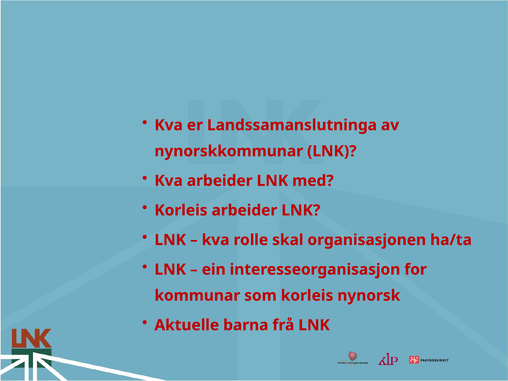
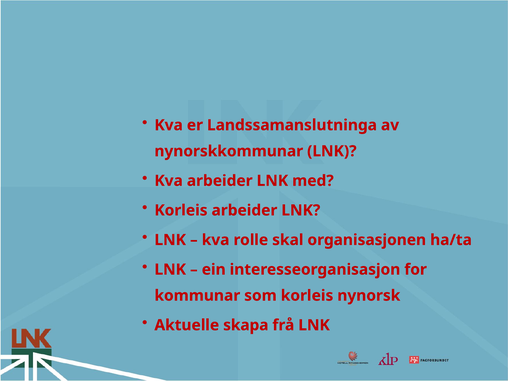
barna: barna -> skapa
